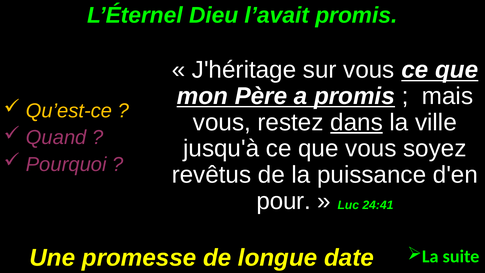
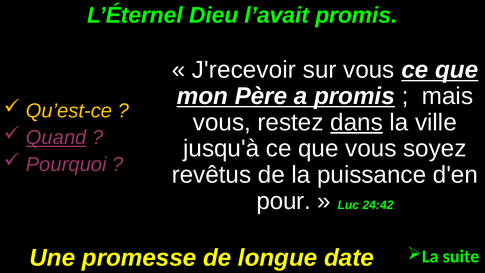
J'héritage: J'héritage -> J'recevoir
Quand underline: none -> present
24:41: 24:41 -> 24:42
